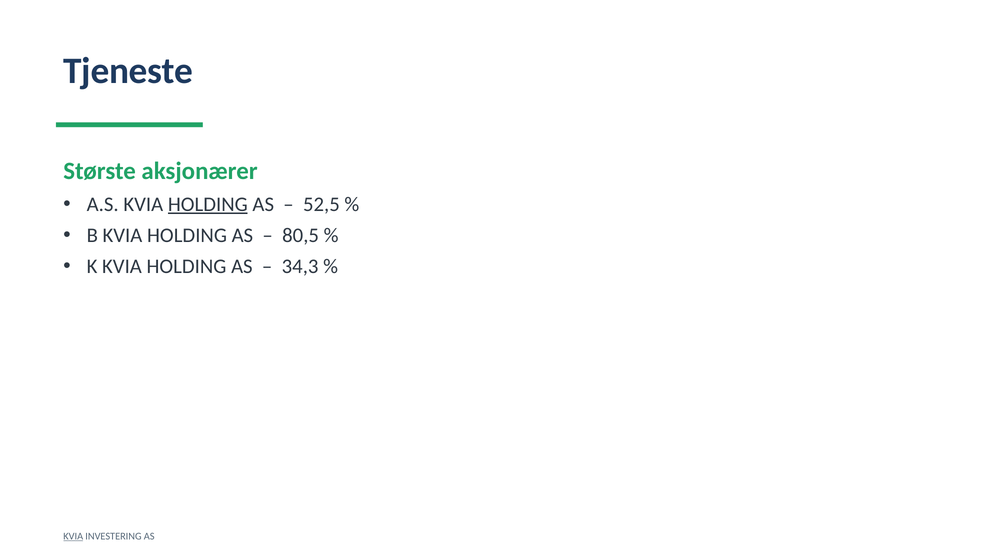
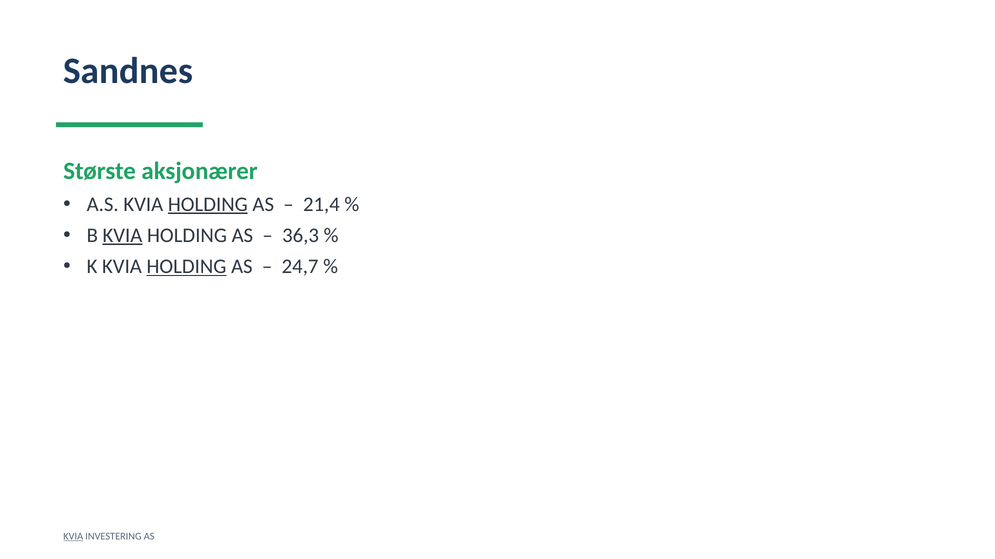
Tjeneste: Tjeneste -> Sandnes
52,5: 52,5 -> 21,4
KVIA at (122, 236) underline: none -> present
80,5: 80,5 -> 36,3
HOLDING at (186, 267) underline: none -> present
34,3: 34,3 -> 24,7
